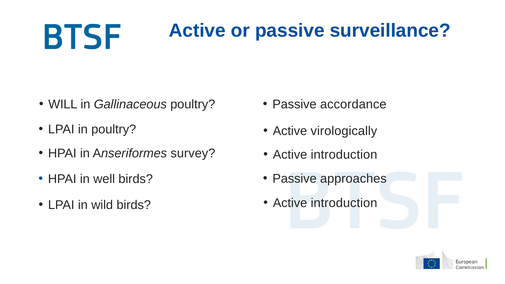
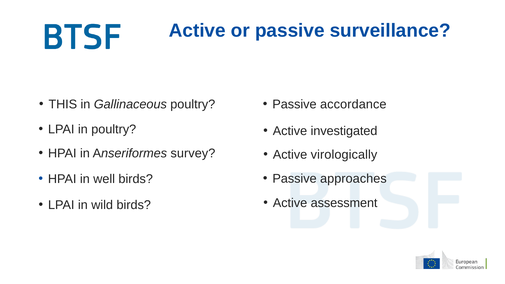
WILL: WILL -> THIS
virologically: virologically -> investigated
introduction at (344, 155): introduction -> virologically
introduction at (344, 203): introduction -> assessment
